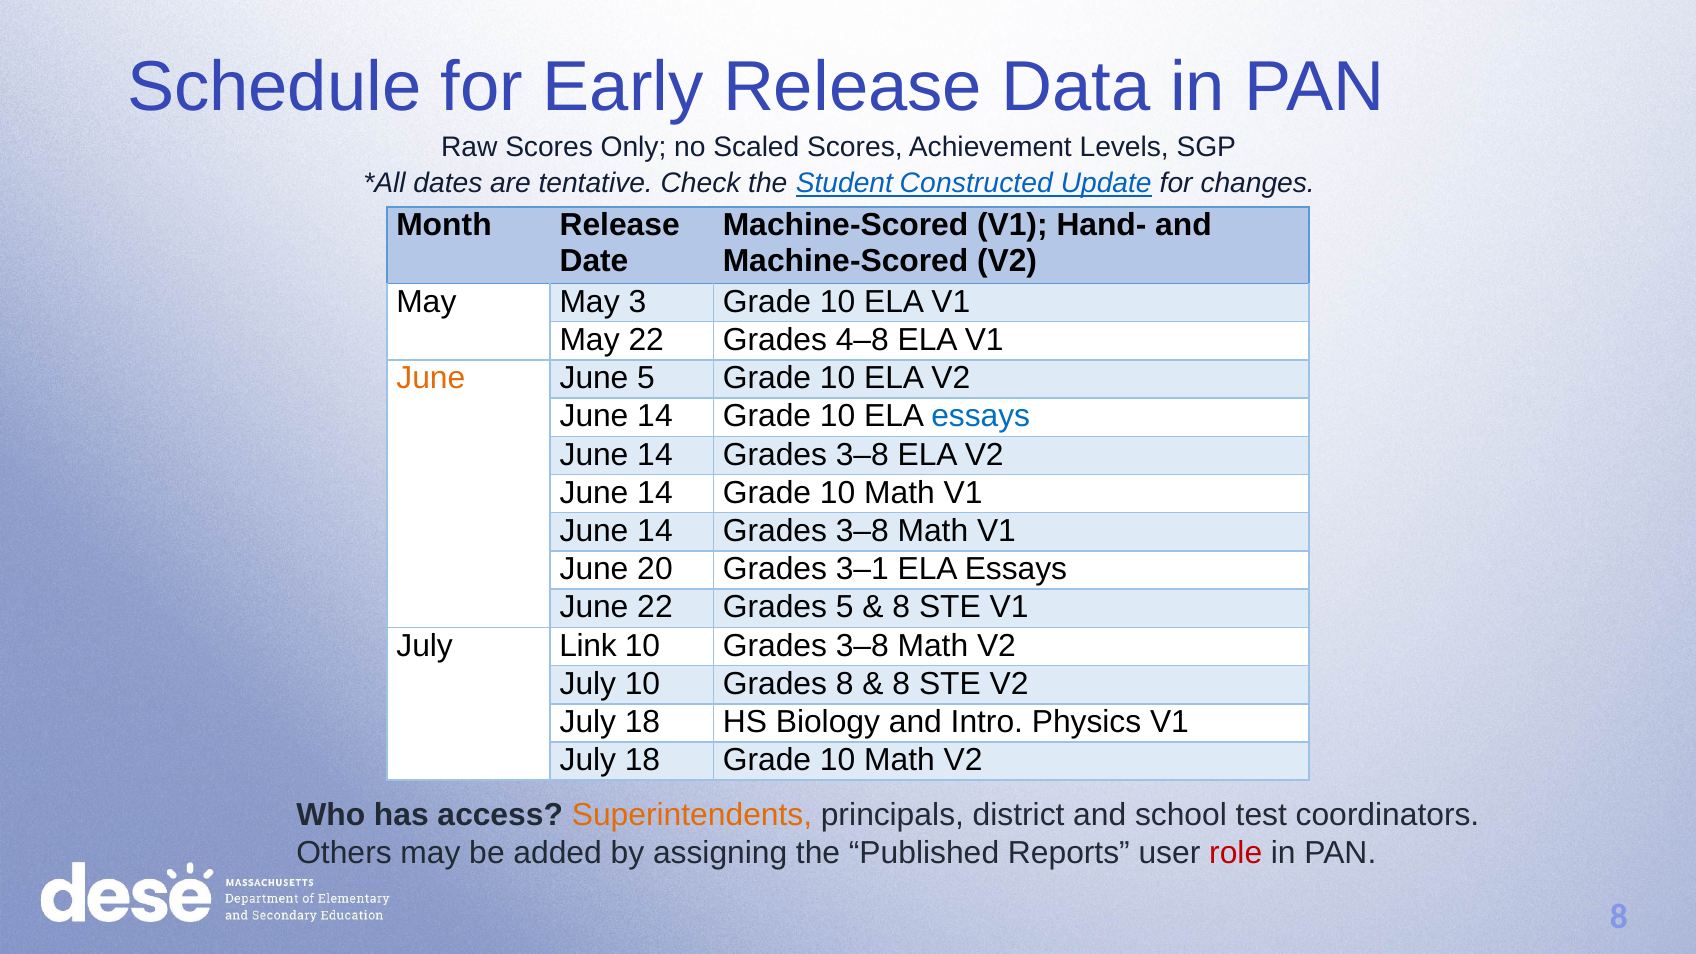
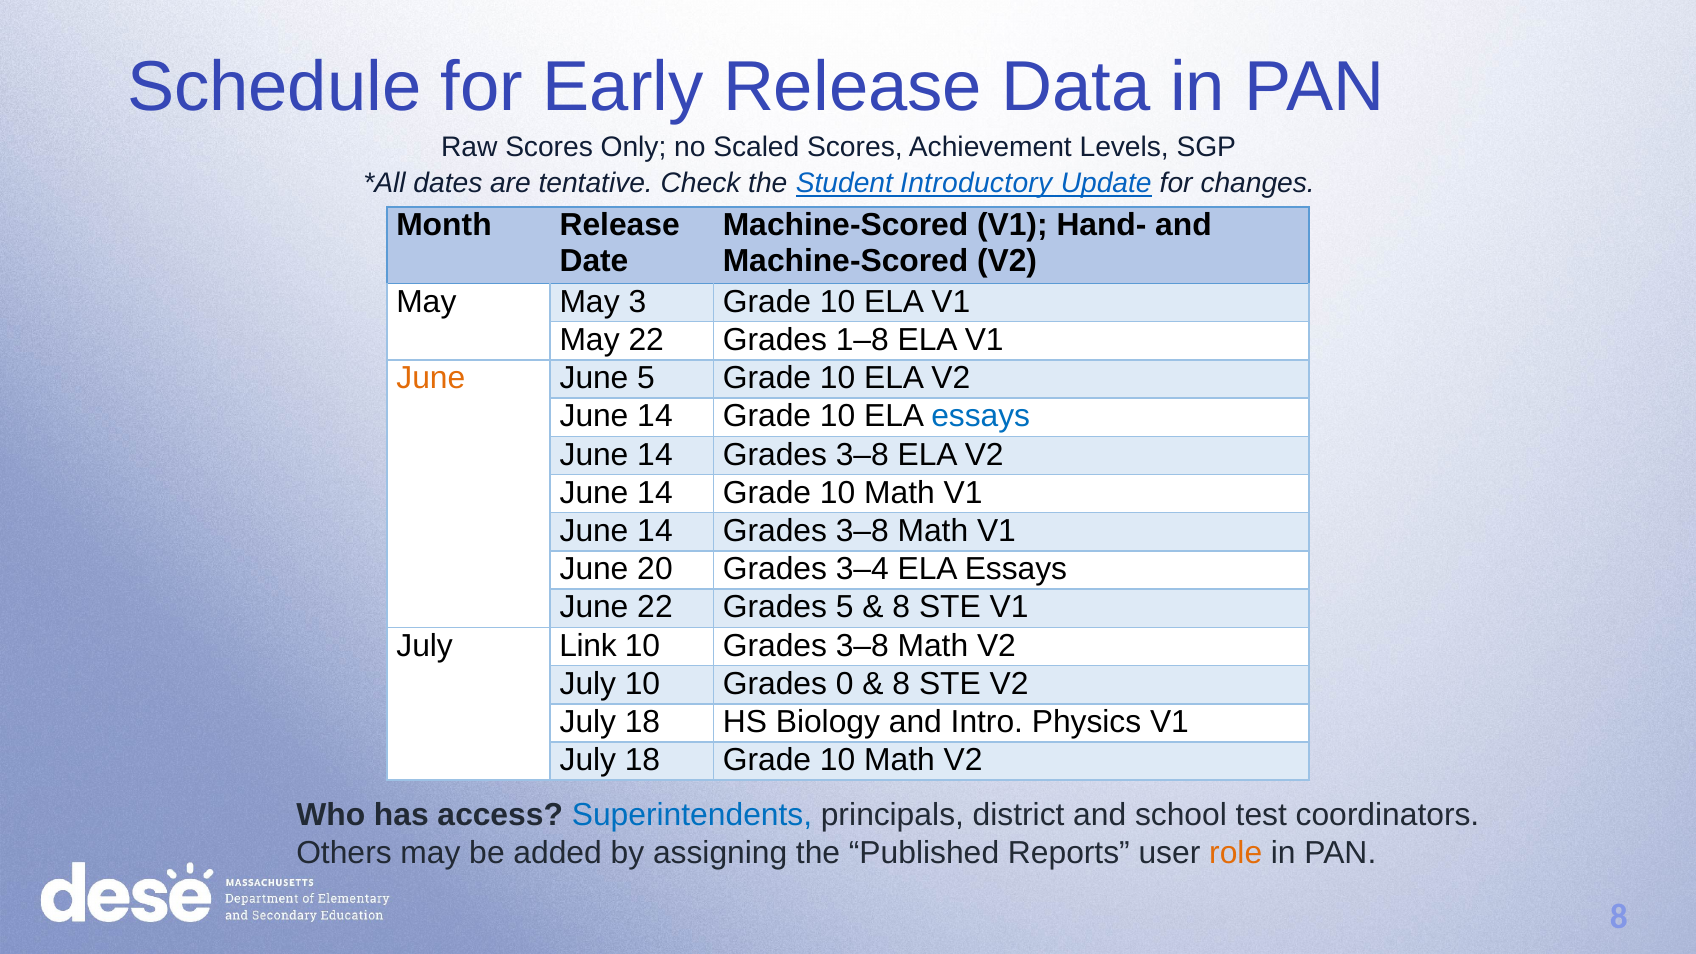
Constructed: Constructed -> Introductory
4–8: 4–8 -> 1–8
3–1: 3–1 -> 3–4
Grades 8: 8 -> 0
Superintendents colour: orange -> blue
role colour: red -> orange
